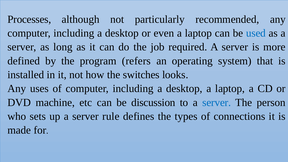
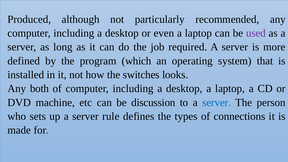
Processes: Processes -> Produced
used colour: blue -> purple
refers: refers -> which
uses: uses -> both
